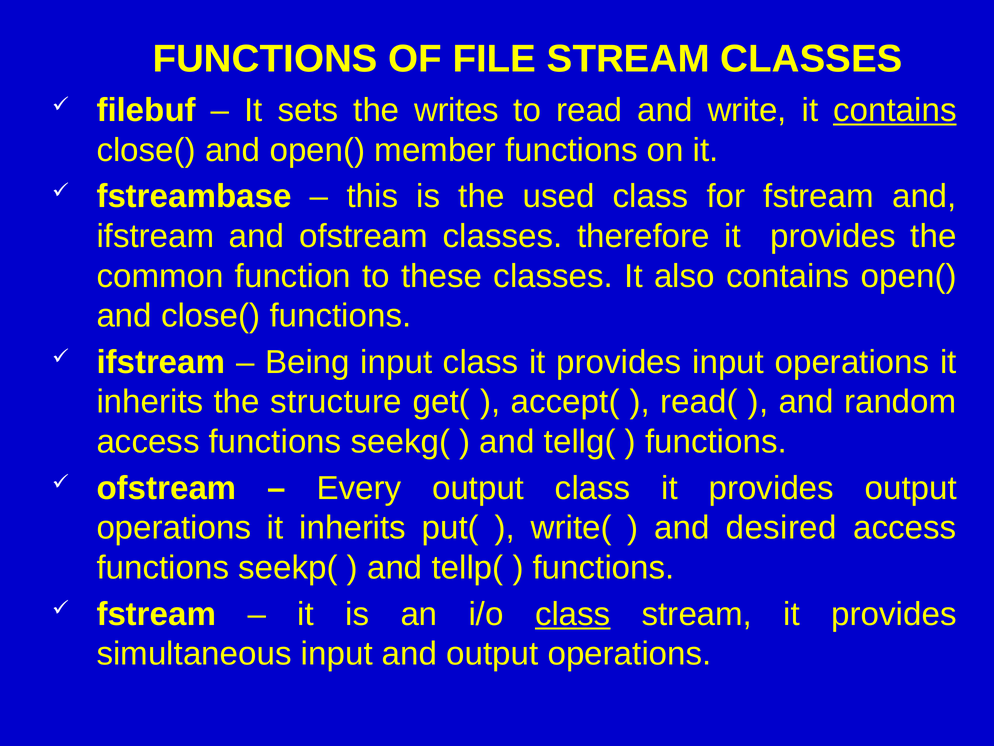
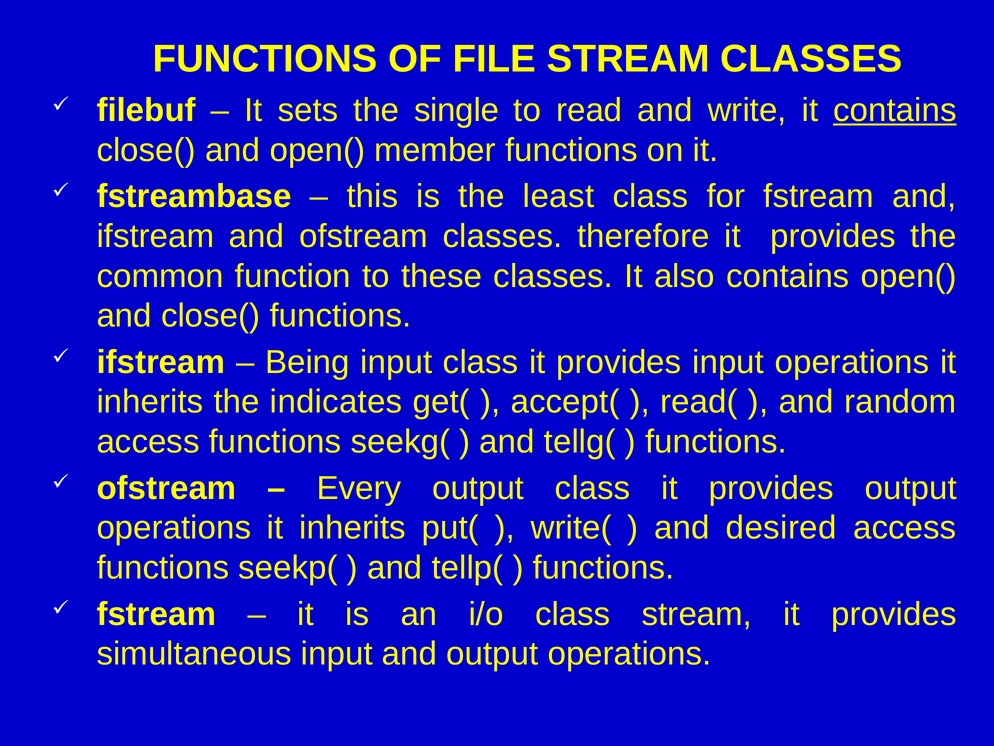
writes: writes -> single
used: used -> least
structure: structure -> indicates
class at (573, 614) underline: present -> none
